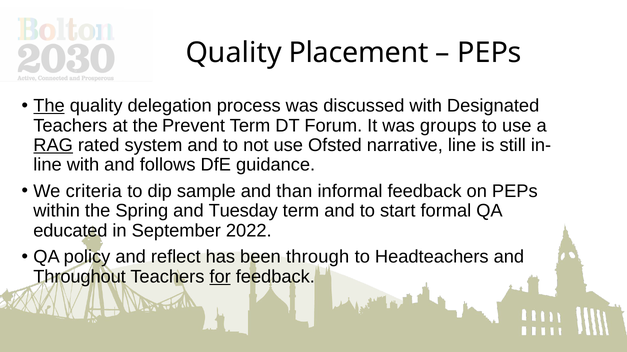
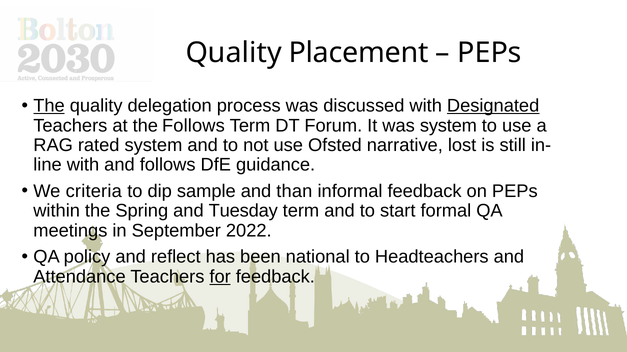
Designated underline: none -> present
the Prevent: Prevent -> Follows
was groups: groups -> system
RAG underline: present -> none
narrative line: line -> lost
educated: educated -> meetings
through: through -> national
Throughout: Throughout -> Attendance
